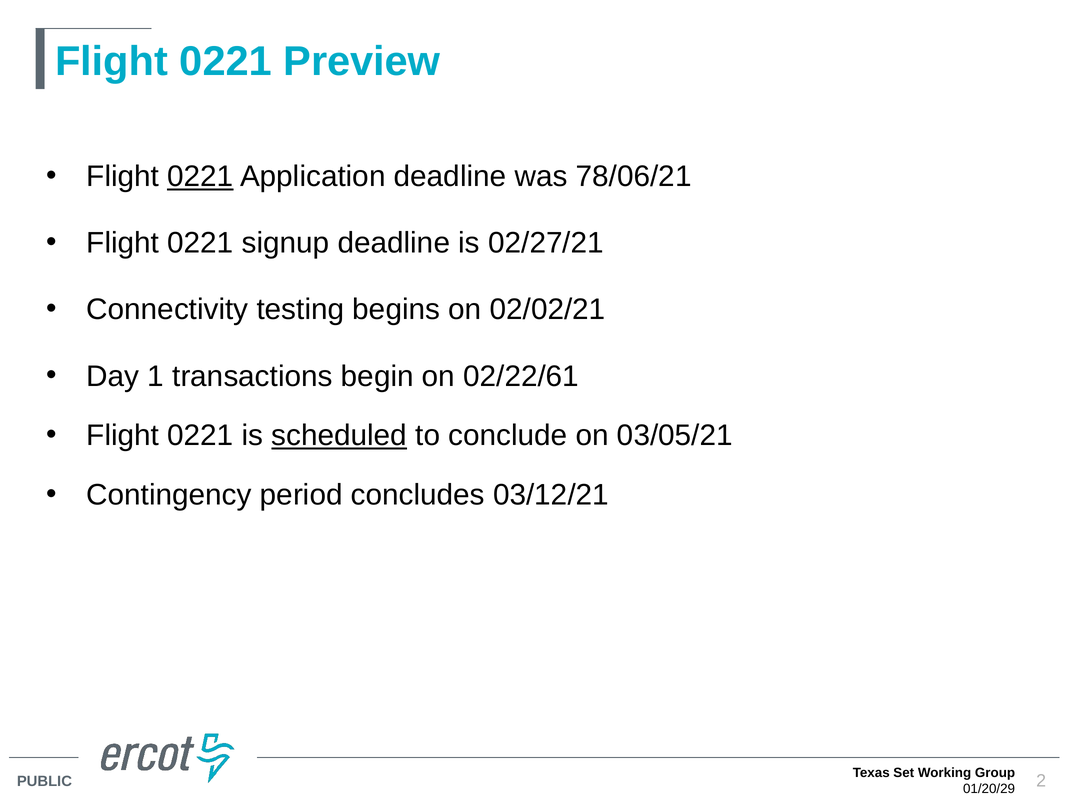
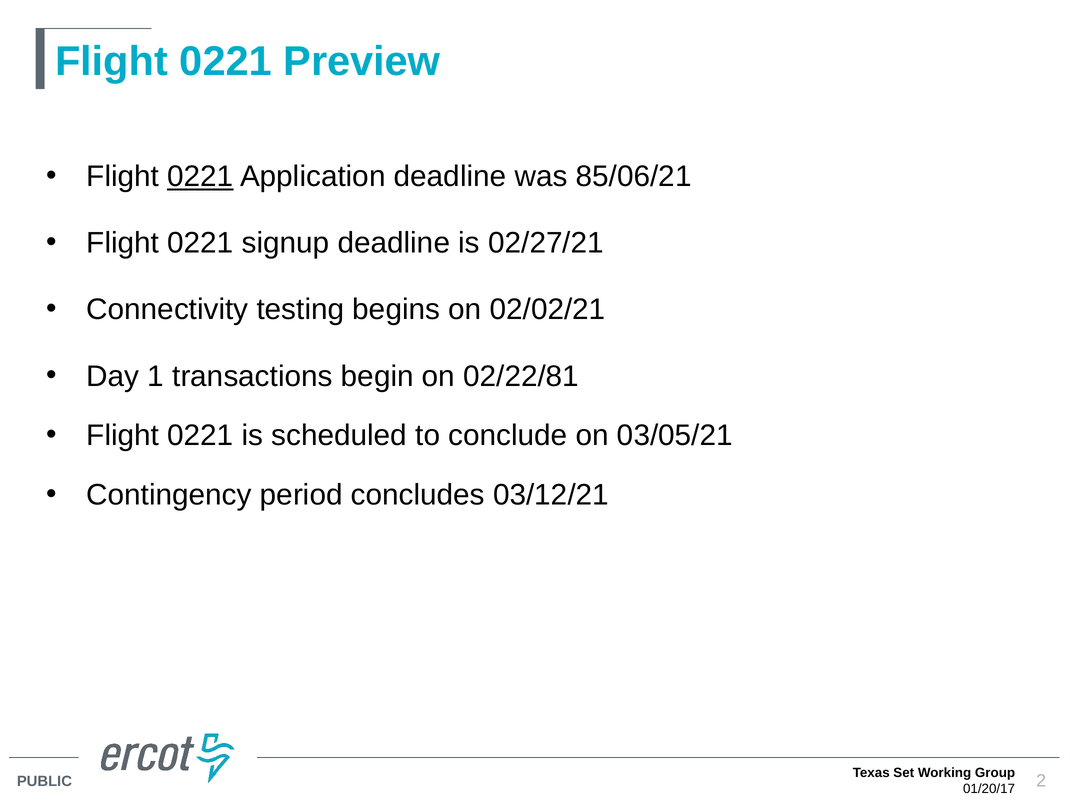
78/06/21: 78/06/21 -> 85/06/21
02/22/61: 02/22/61 -> 02/22/81
scheduled underline: present -> none
01/20/29: 01/20/29 -> 01/20/17
